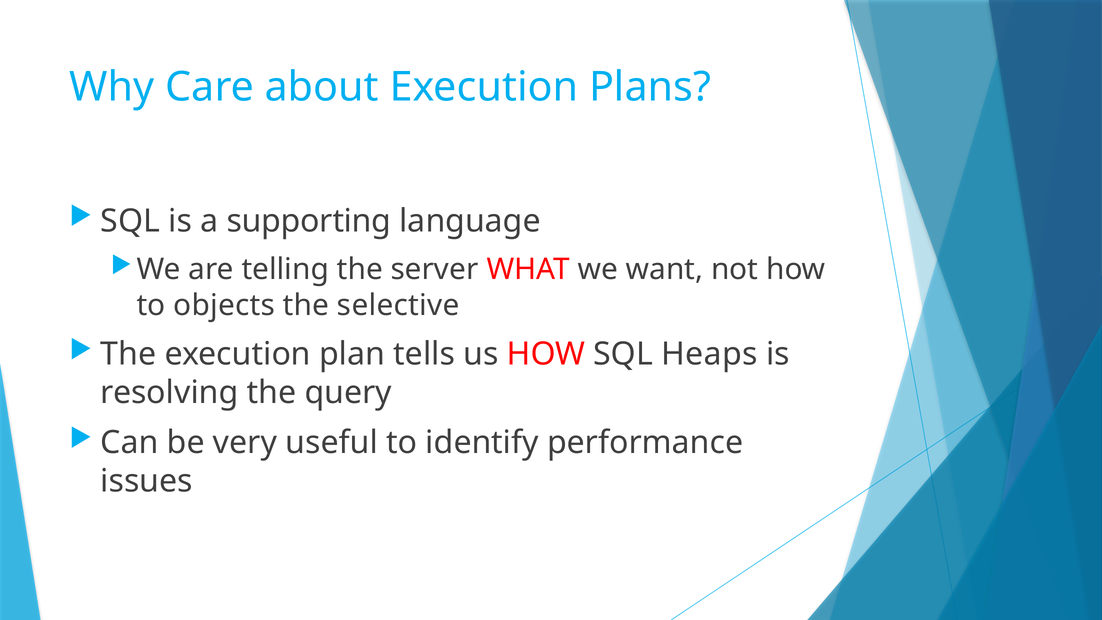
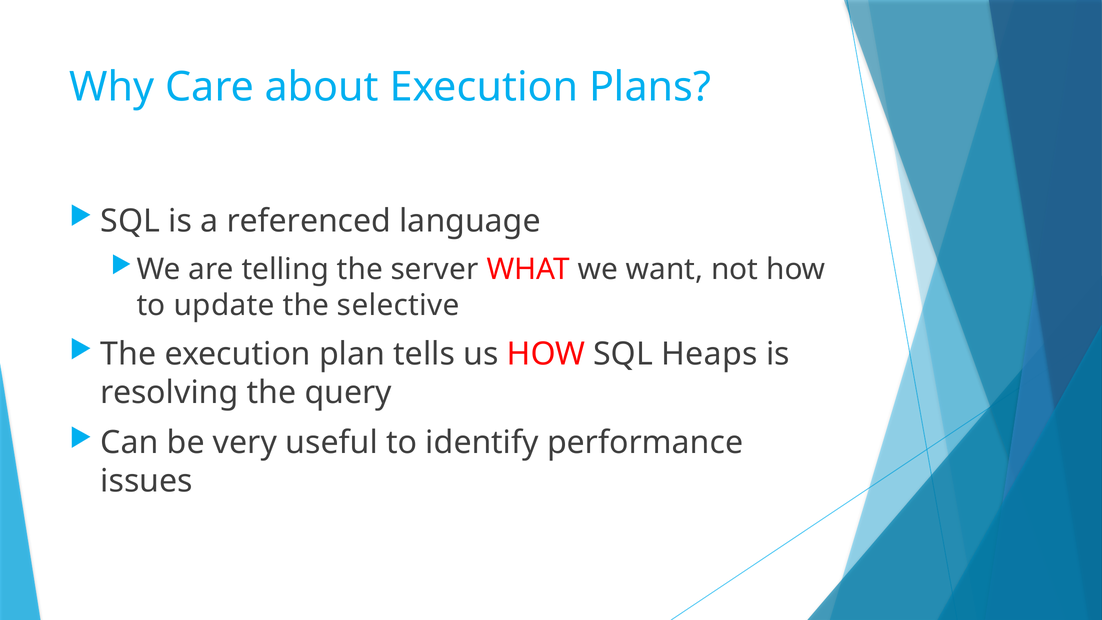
supporting: supporting -> referenced
objects: objects -> update
